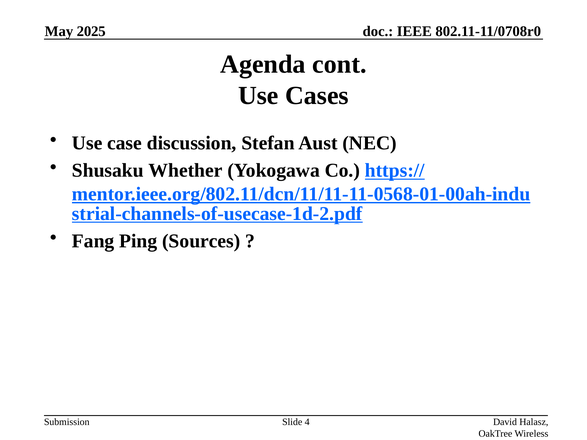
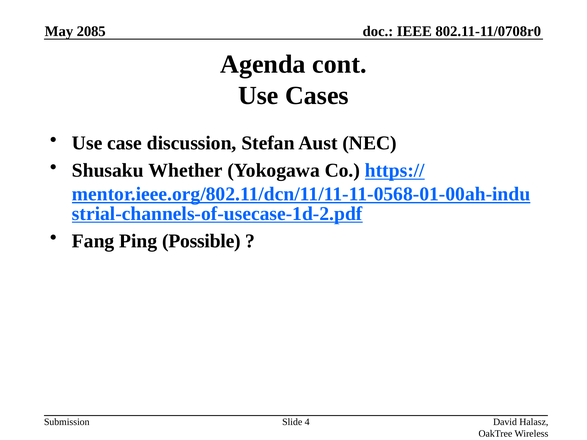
2025: 2025 -> 2085
Sources: Sources -> Possible
